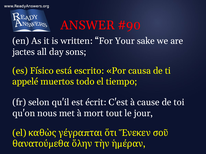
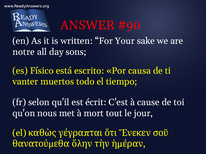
jactes: jactes -> notre
appelé: appelé -> vanter
